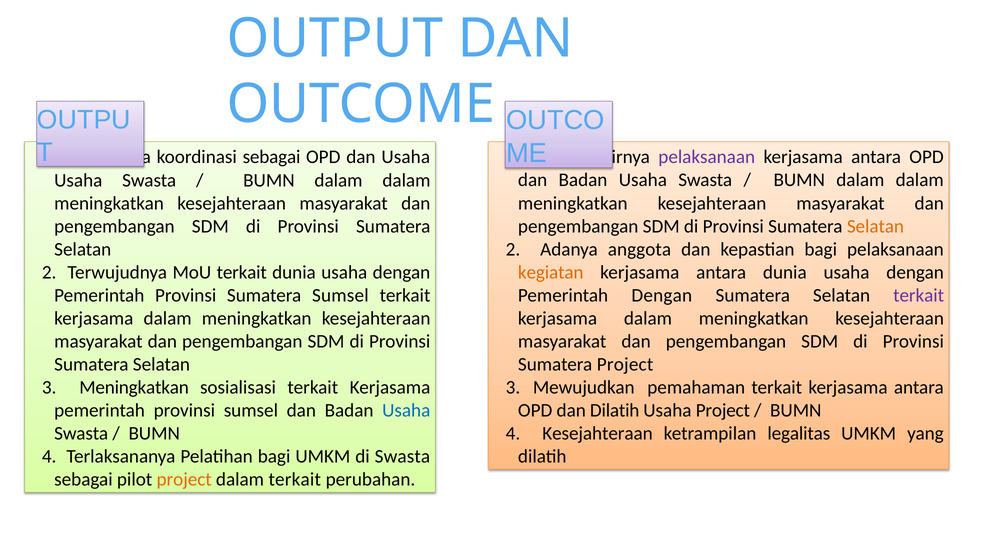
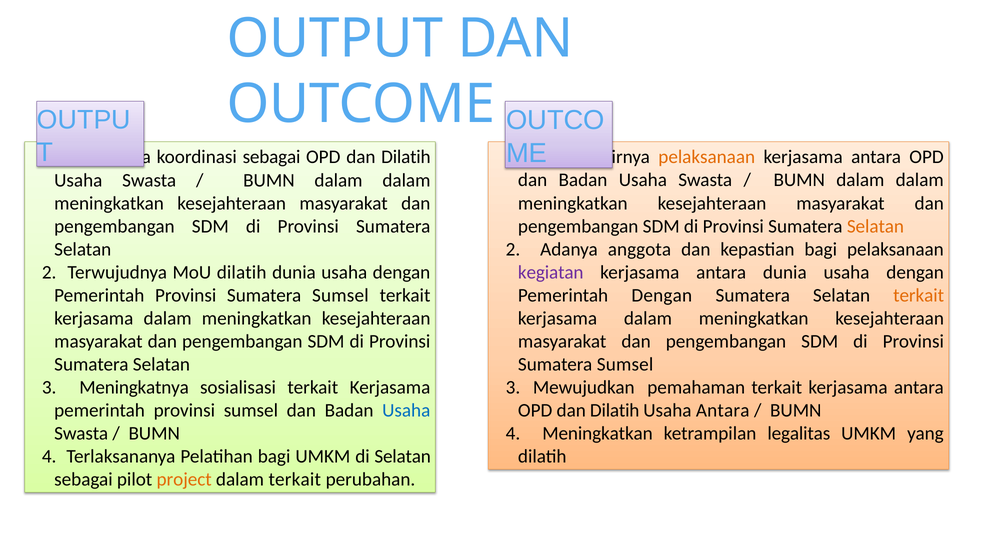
Usaha at (406, 157): Usaha -> Dilatih
pelaksanaan at (707, 157) colour: purple -> orange
MoU terkait: terkait -> dilatih
kegiatan colour: orange -> purple
terkait at (919, 295) colour: purple -> orange
Project at (625, 364): Project -> Sumsel
3 Meningkatkan: Meningkatkan -> Meningkatnya
Usaha Project: Project -> Antara
4 Kesejahteraan: Kesejahteraan -> Meningkatkan
di Swasta: Swasta -> Selatan
